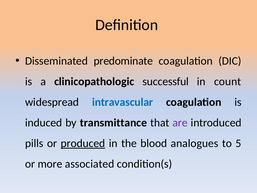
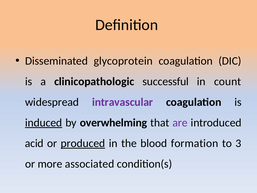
predominate: predominate -> glycoprotein
intravascular colour: blue -> purple
induced underline: none -> present
transmittance: transmittance -> overwhelming
pills: pills -> acid
analogues: analogues -> formation
5: 5 -> 3
